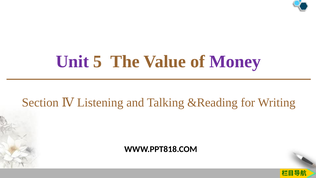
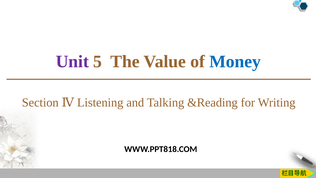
Money colour: purple -> blue
